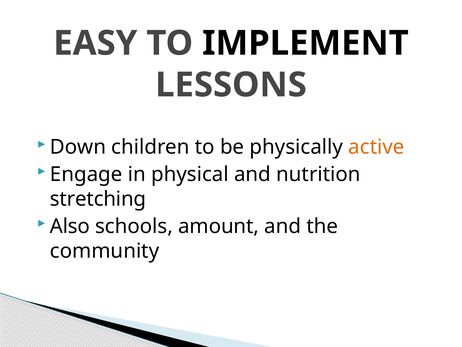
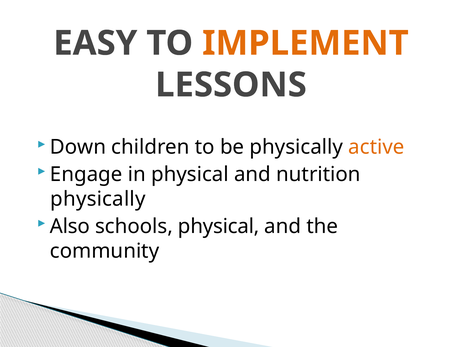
IMPLEMENT colour: black -> orange
stretching at (98, 199): stretching -> physically
schools amount: amount -> physical
